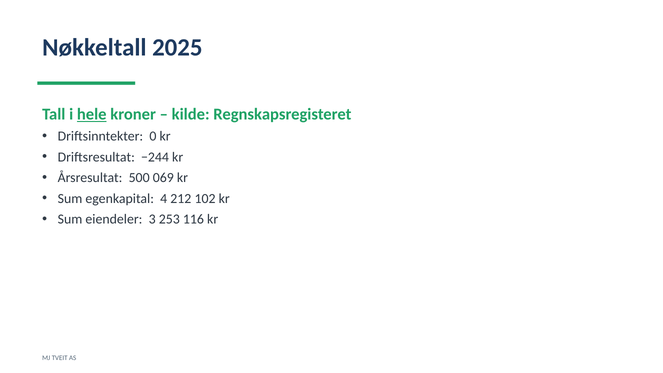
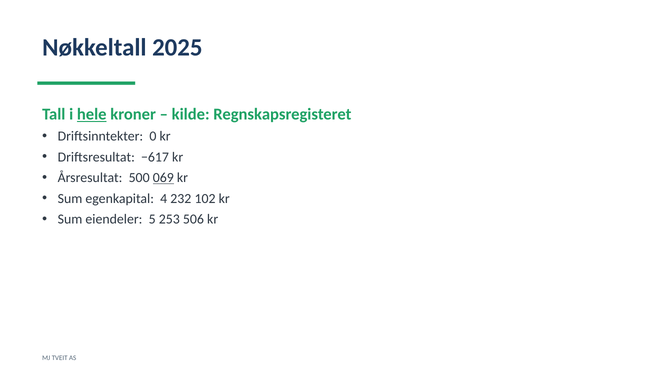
−244: −244 -> −617
069 underline: none -> present
212: 212 -> 232
3: 3 -> 5
116: 116 -> 506
